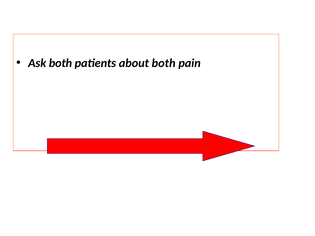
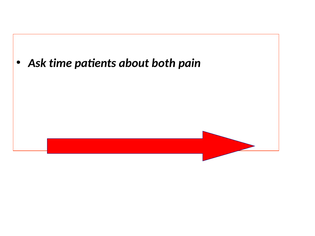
Ask both: both -> time
